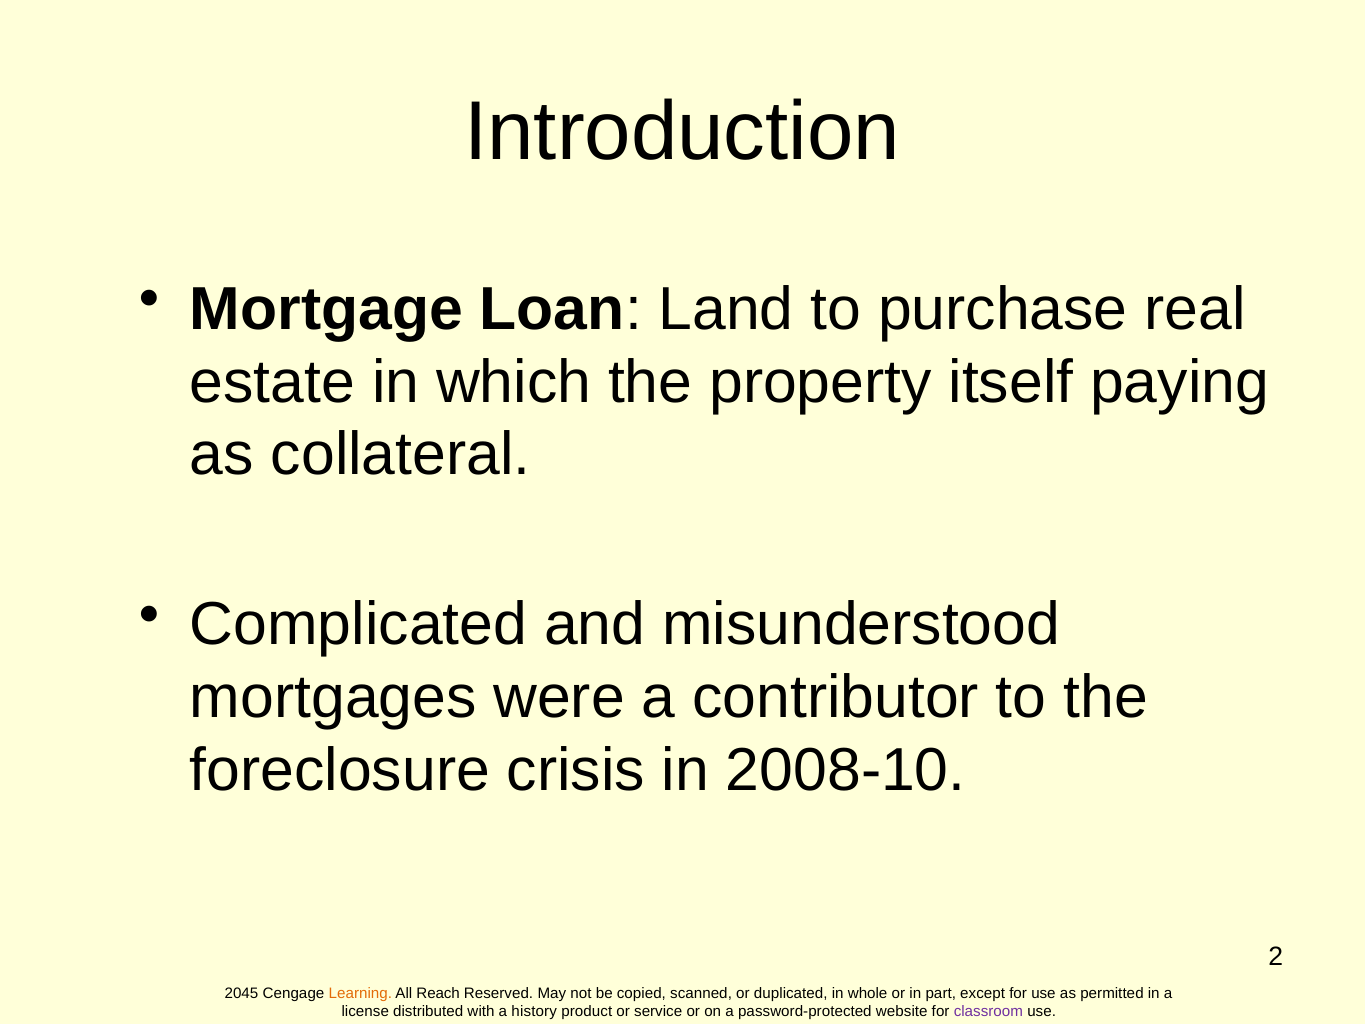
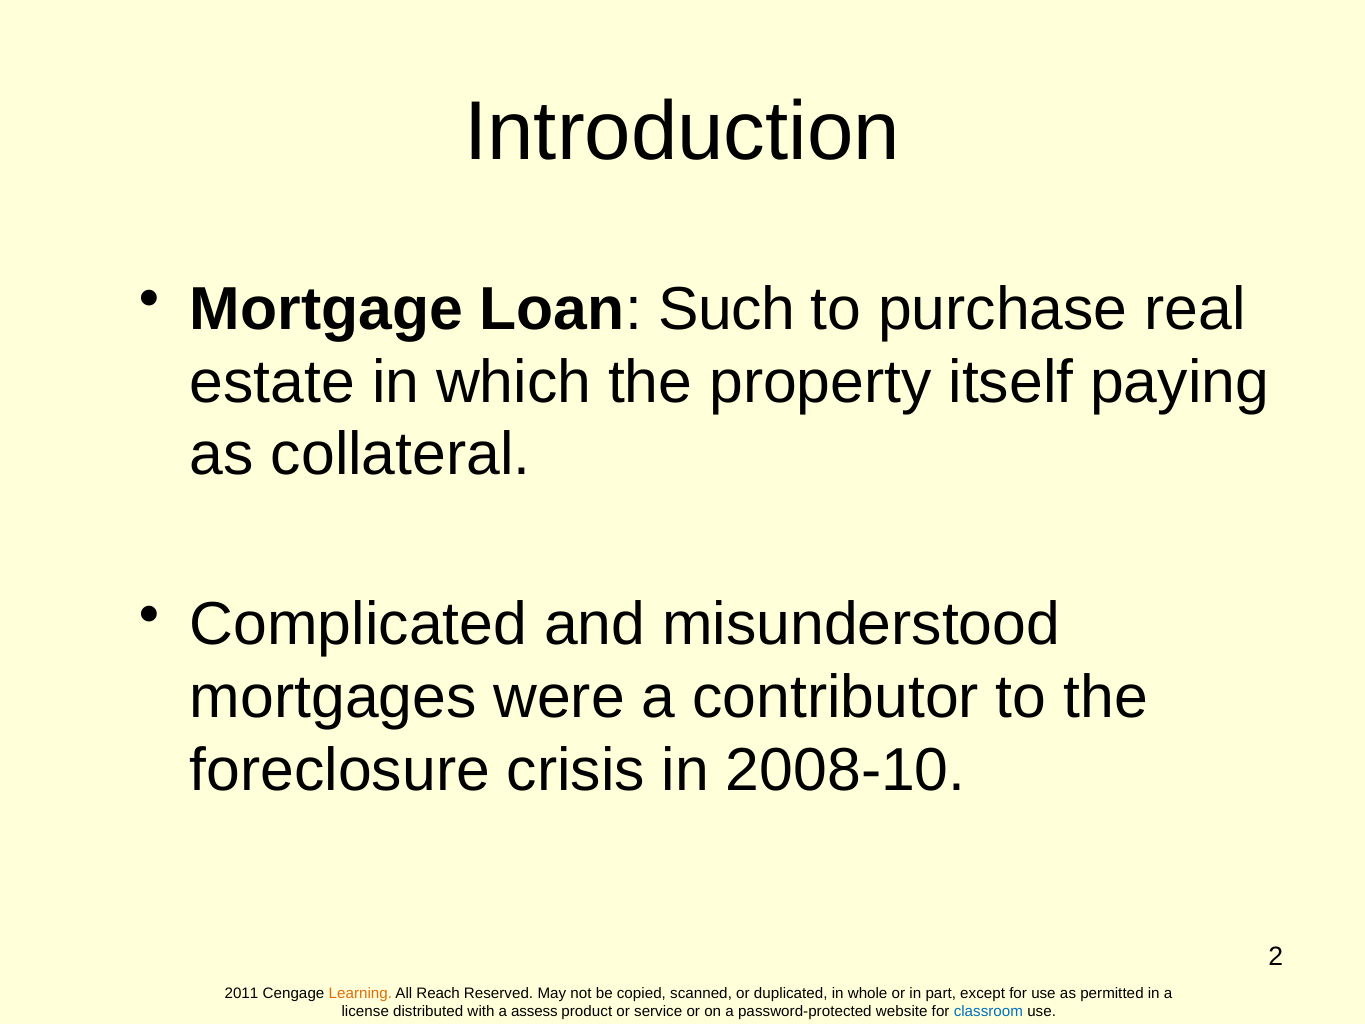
Land: Land -> Such
2045: 2045 -> 2011
history: history -> assess
classroom colour: purple -> blue
